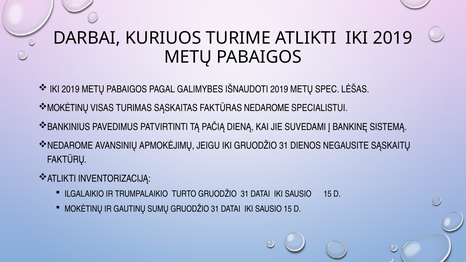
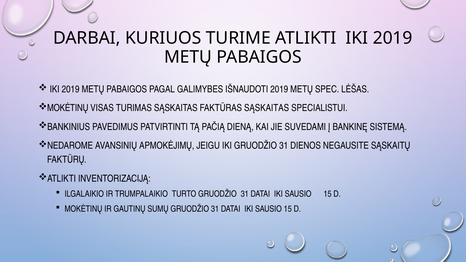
FAKTŪRAS NEDAROME: NEDAROME -> SĄSKAITAS
